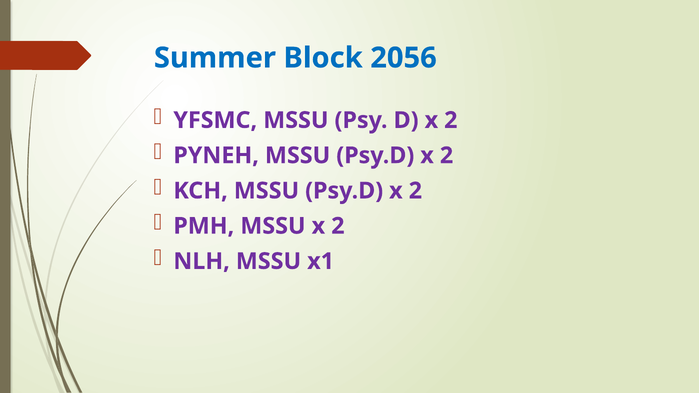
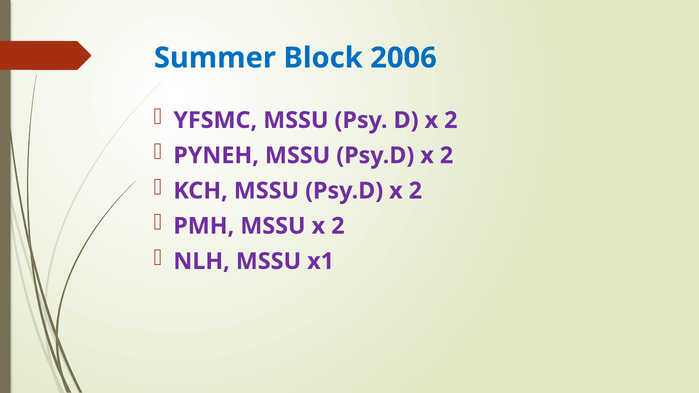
2056: 2056 -> 2006
